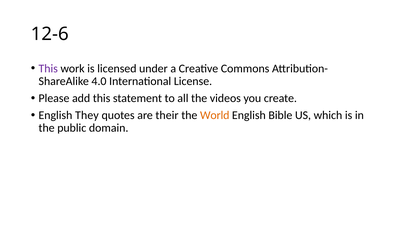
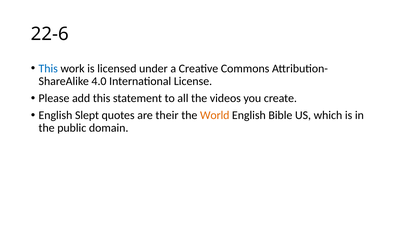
12-6: 12-6 -> 22-6
This at (48, 69) colour: purple -> blue
They: They -> Slept
